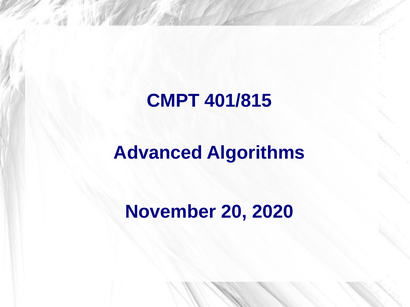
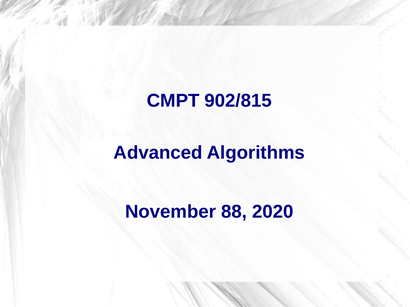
401/815: 401/815 -> 902/815
20: 20 -> 88
